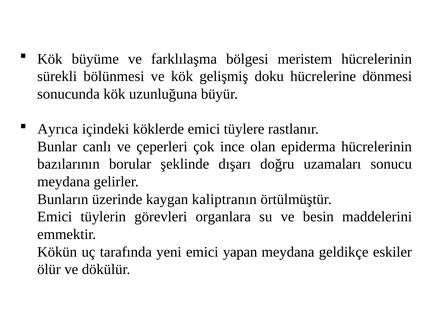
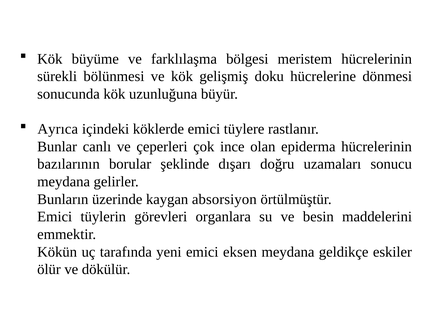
kaliptranın: kaliptranın -> absorsiyon
yapan: yapan -> eksen
